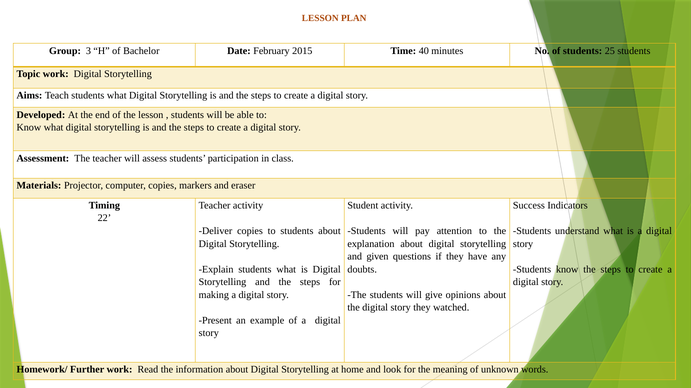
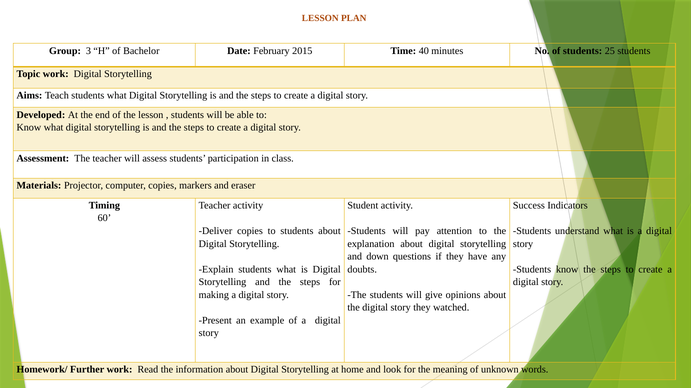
22: 22 -> 60
given: given -> down
